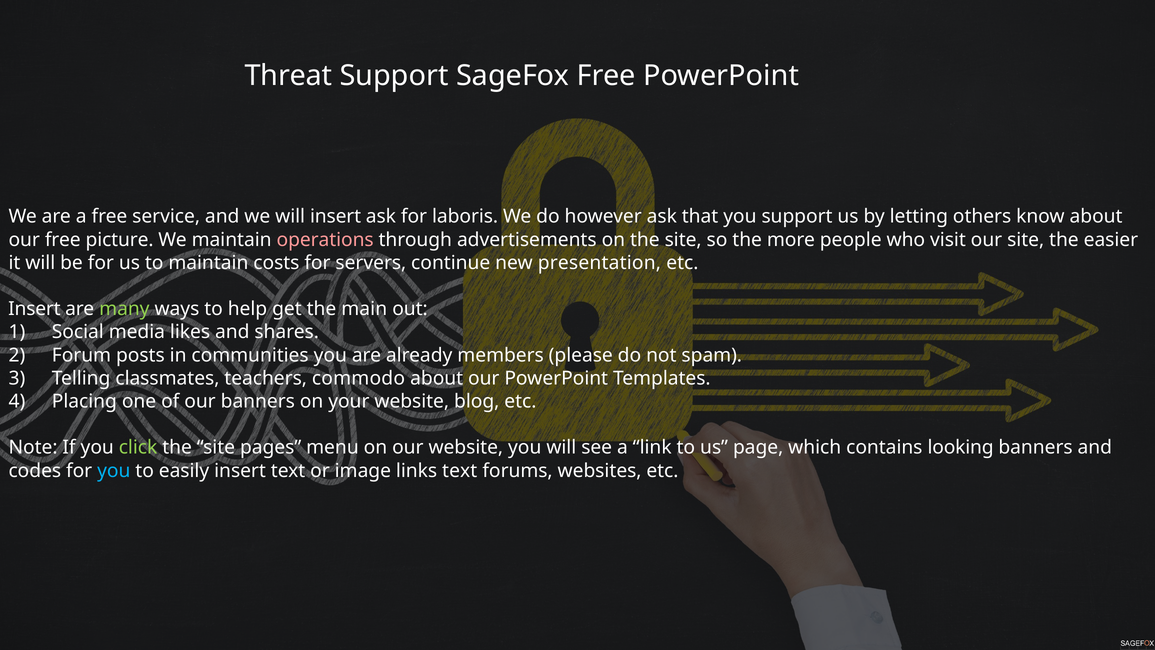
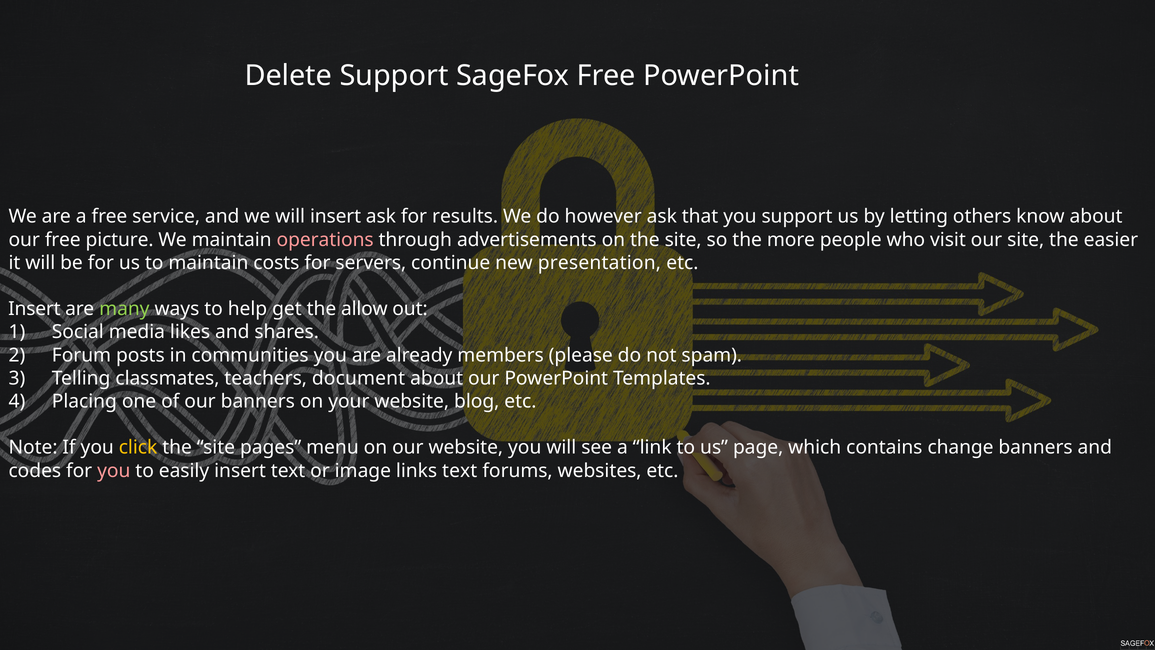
Threat: Threat -> Delete
laboris: laboris -> results
main: main -> allow
commodo: commodo -> document
click colour: light green -> yellow
looking: looking -> change
you at (114, 470) colour: light blue -> pink
